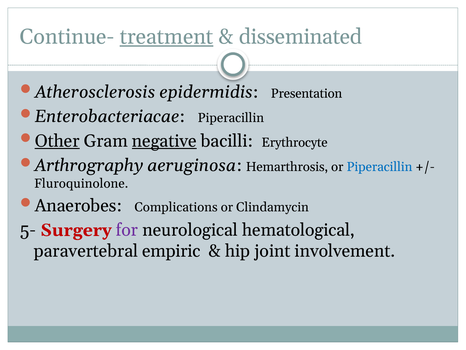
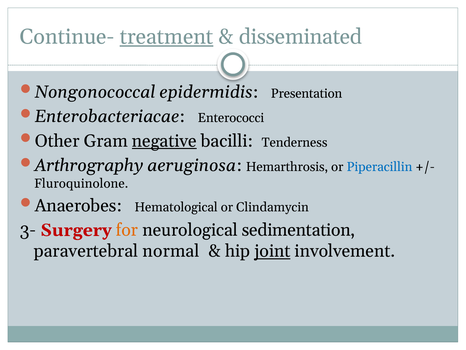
Atherosclerosis: Atherosclerosis -> Nongonococcal
Enterobacteriacae Piperacillin: Piperacillin -> Enterococci
Other underline: present -> none
Erythrocyte: Erythrocyte -> Tenderness
Complications: Complications -> Hematological
5-: 5- -> 3-
for colour: purple -> orange
hematological: hematological -> sedimentation
empiric: empiric -> normal
joint underline: none -> present
